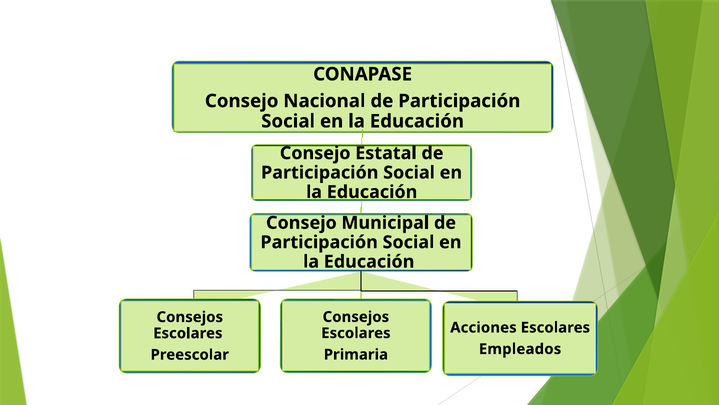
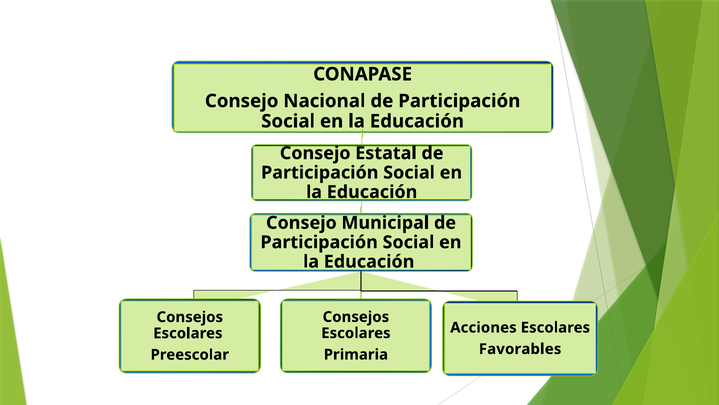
Empleados: Empleados -> Favorables
